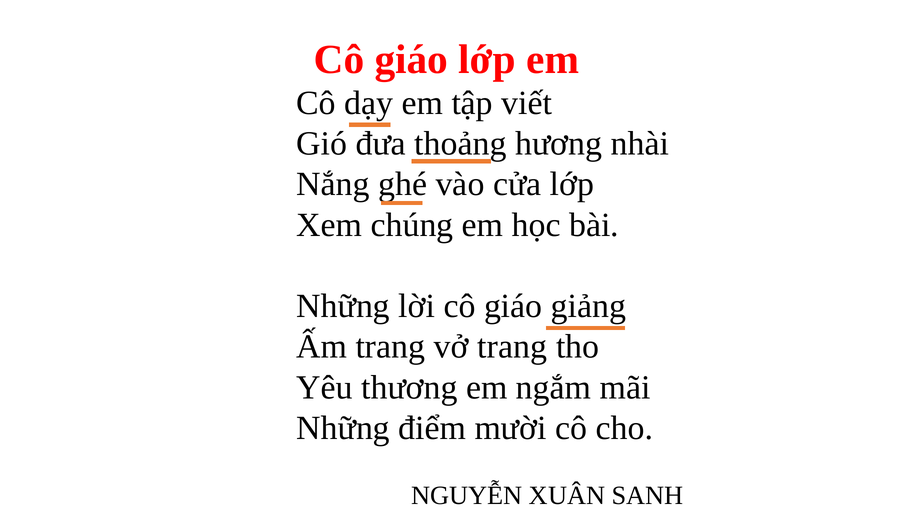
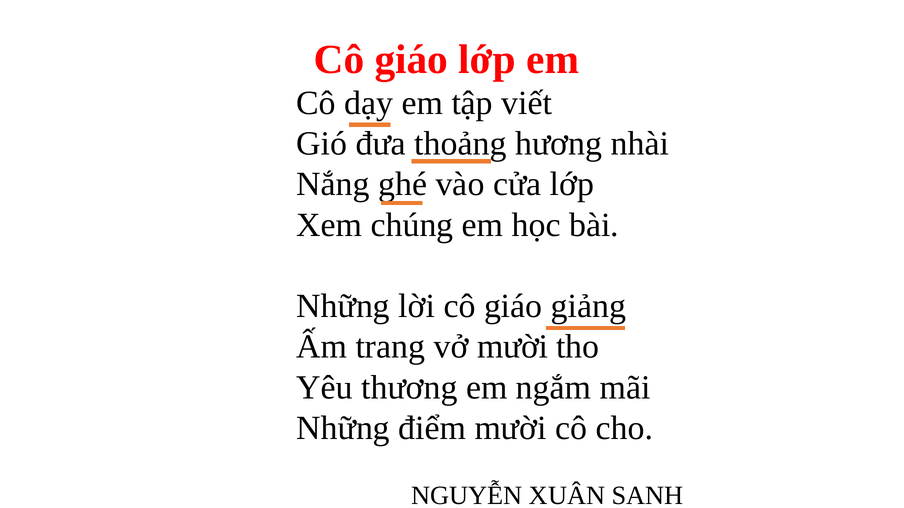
vở trang: trang -> mười
